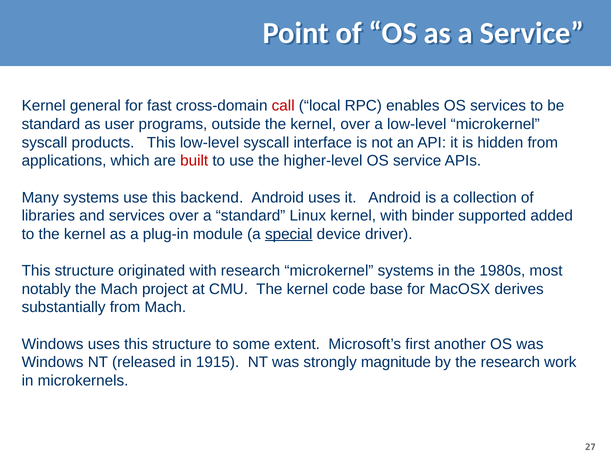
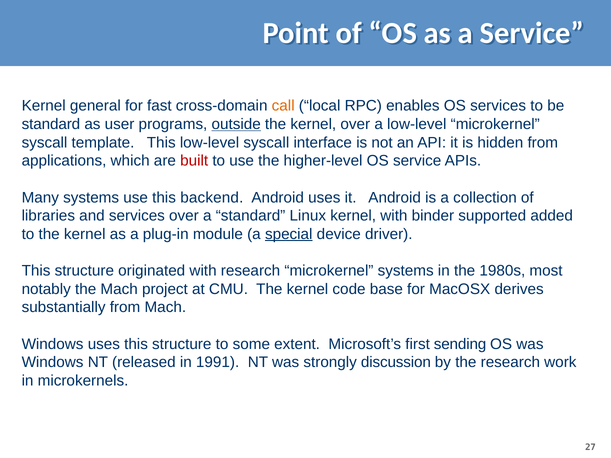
call colour: red -> orange
outside underline: none -> present
products: products -> template
another: another -> sending
1915: 1915 -> 1991
magnitude: magnitude -> discussion
